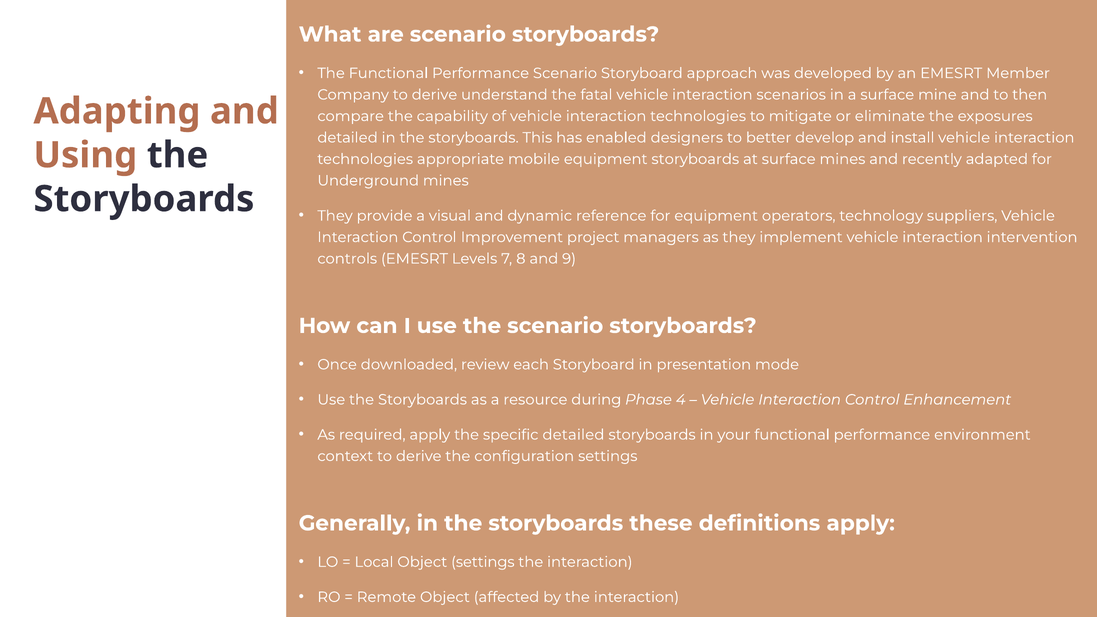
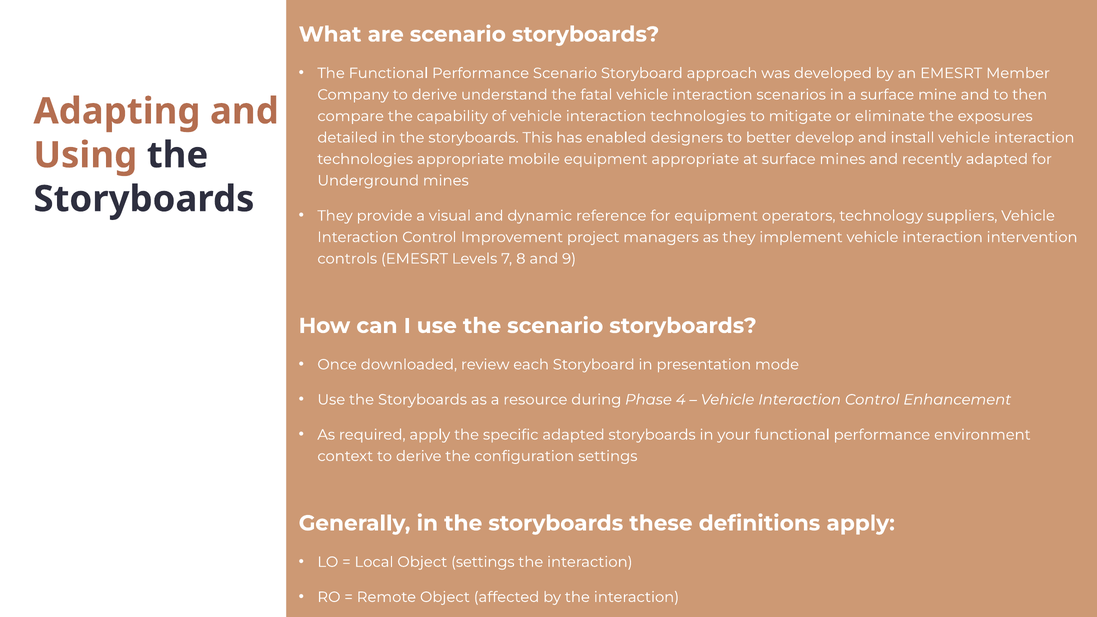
equipment storyboards: storyboards -> appropriate
specific detailed: detailed -> adapted
